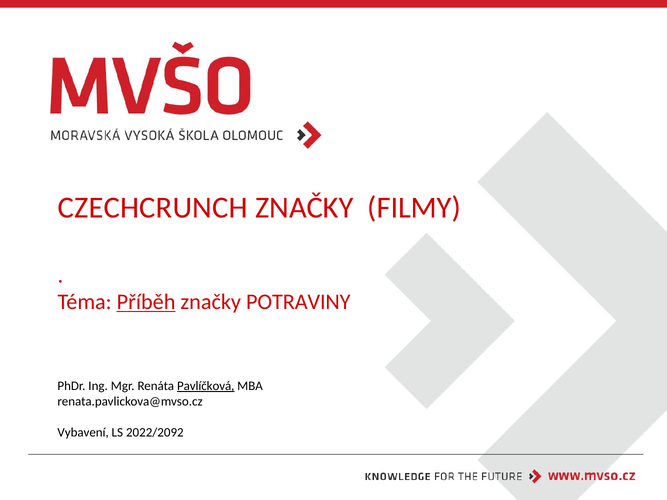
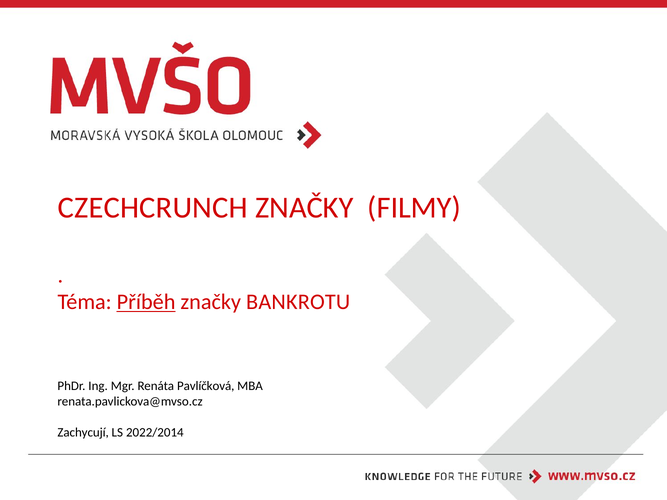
POTRAVINY: POTRAVINY -> BANKROTU
Pavlíčková underline: present -> none
Vybavení: Vybavení -> Zachycují
2022/2092: 2022/2092 -> 2022/2014
